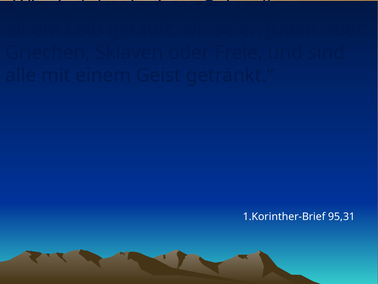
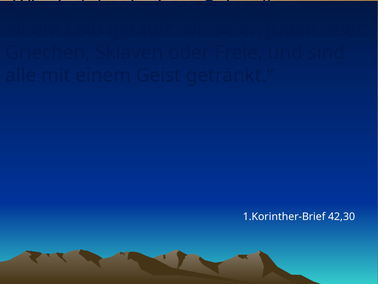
95,31: 95,31 -> 42,30
